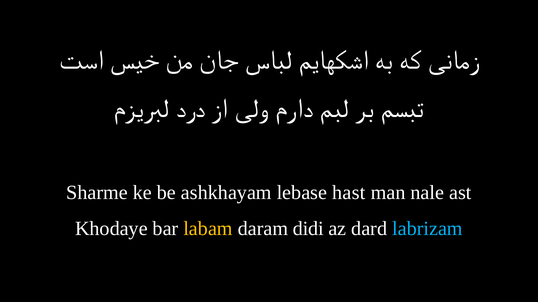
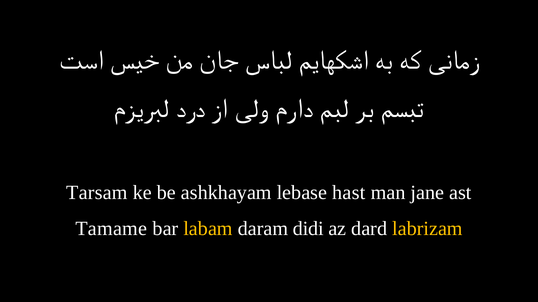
Sharme: Sharme -> Tarsam
nale: nale -> jane
Khodaye: Khodaye -> Tamame
labrizam colour: light blue -> yellow
